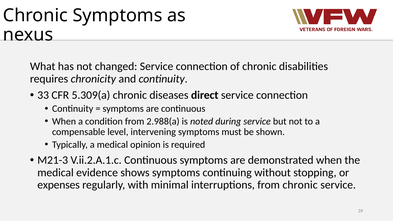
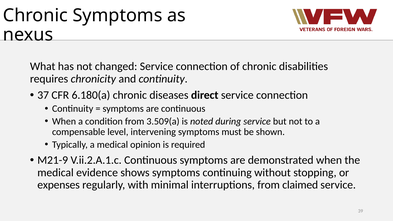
33: 33 -> 37
5.309(a: 5.309(a -> 6.180(a
2.988(a: 2.988(a -> 3.509(a
M21-3: M21-3 -> M21-9
from chronic: chronic -> claimed
